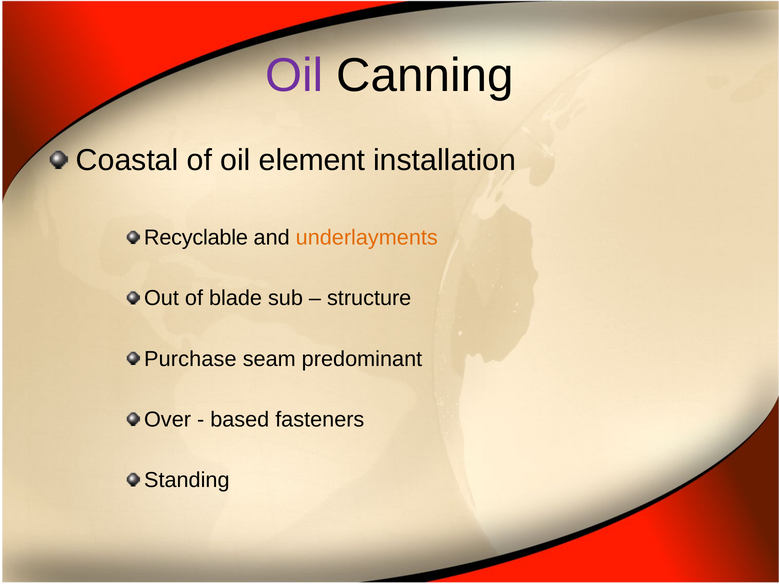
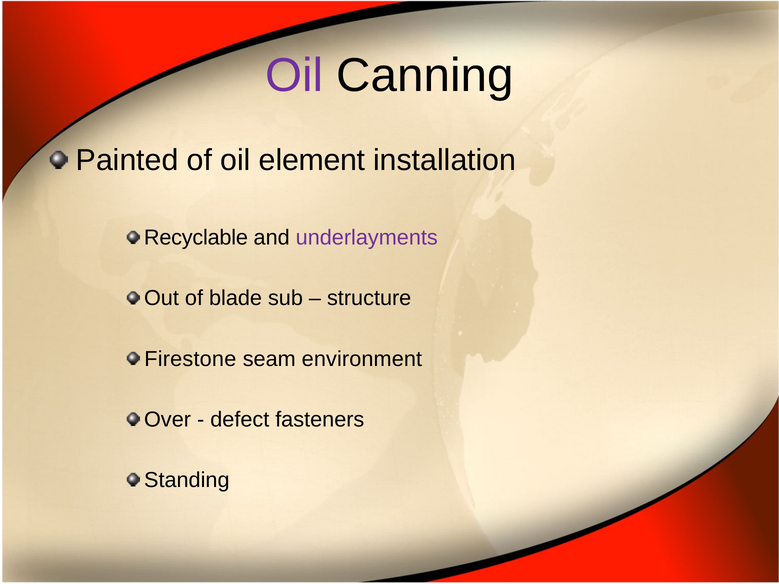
Coastal: Coastal -> Painted
underlayments colour: orange -> purple
Purchase: Purchase -> Firestone
predominant: predominant -> environment
based: based -> defect
